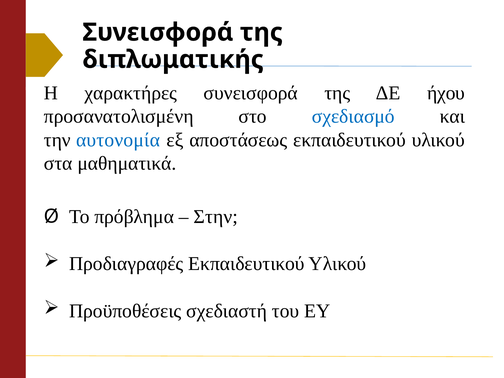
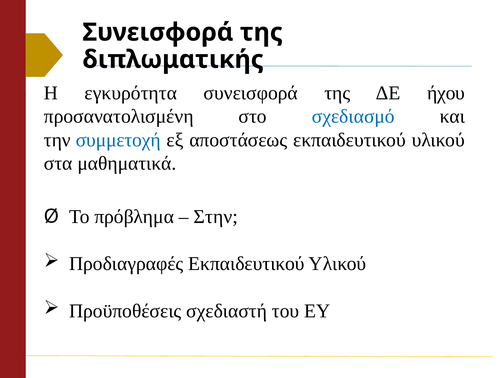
χαρακτήρες: χαρακτήρες -> εγκυρότητα
αυτονομία: αυτονομία -> συμμετοχή
